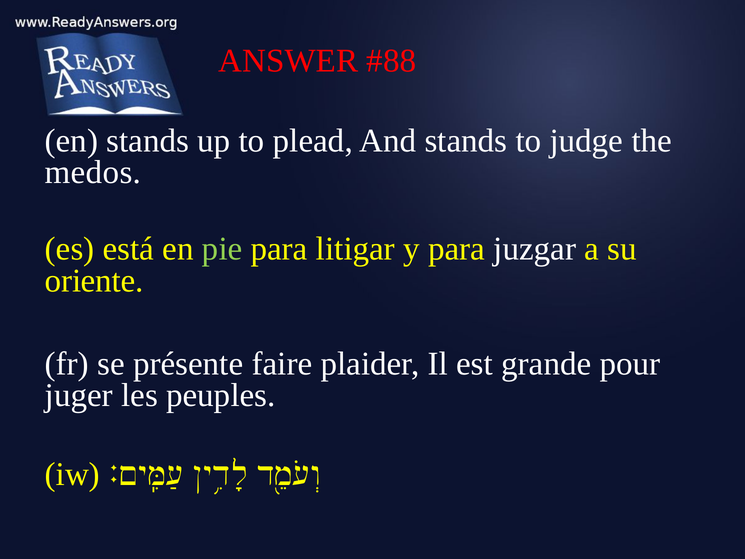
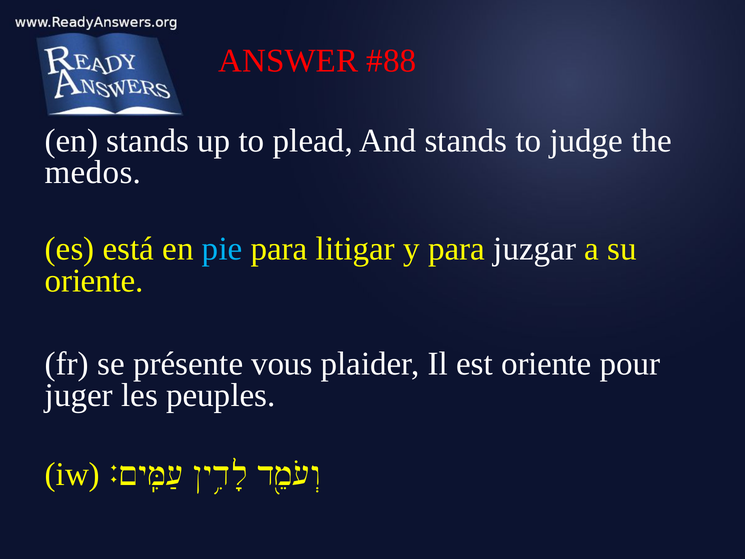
pie colour: light green -> light blue
faire: faire -> vous
est grande: grande -> oriente
